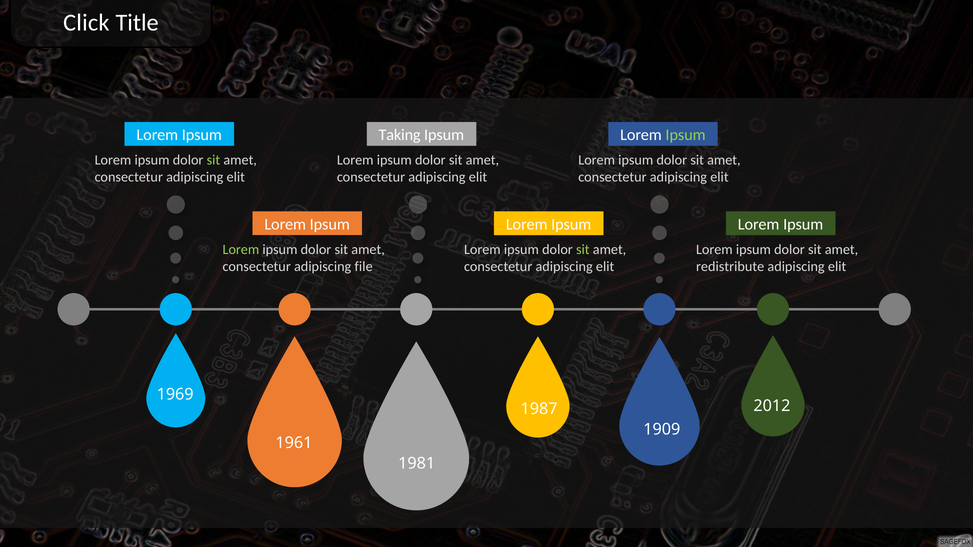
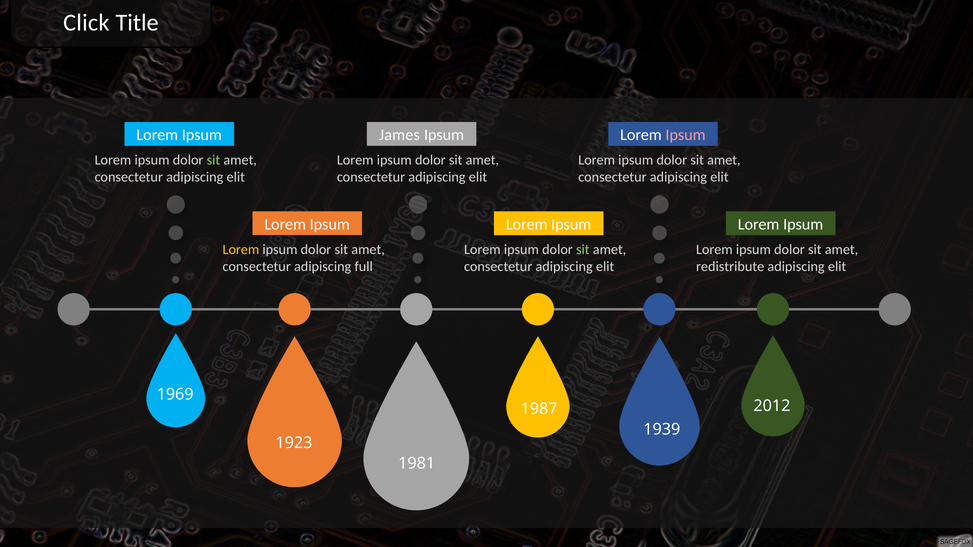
Taking: Taking -> James
Ipsum at (686, 135) colour: light green -> pink
Lorem at (241, 250) colour: light green -> yellow
file: file -> full
1909: 1909 -> 1939
1961: 1961 -> 1923
